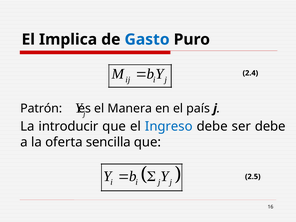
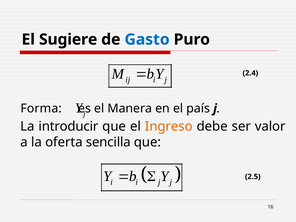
Implica: Implica -> Sugiere
Patrón: Patrón -> Forma
Ingreso colour: blue -> orange
ser debe: debe -> valor
